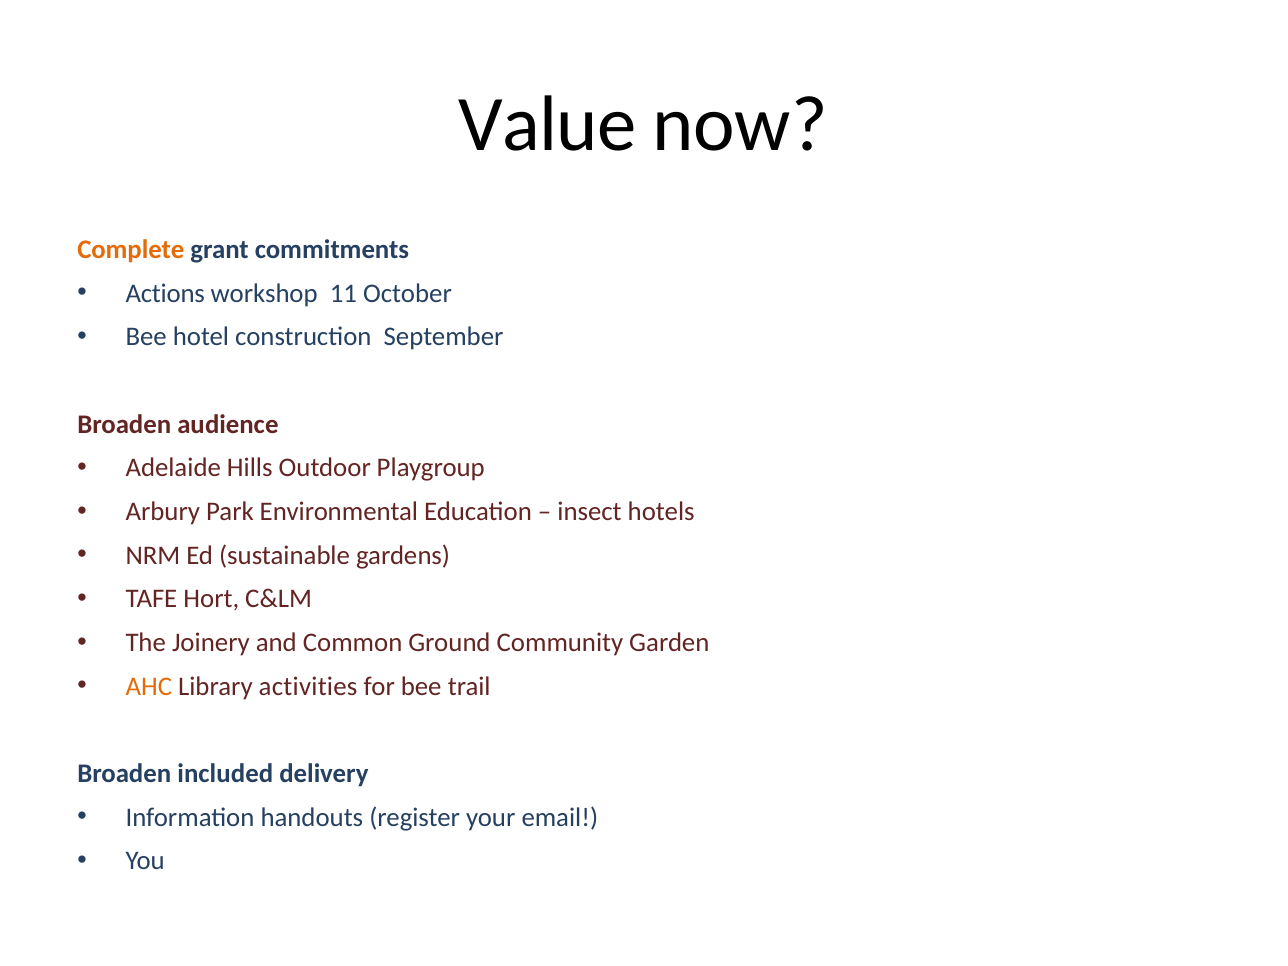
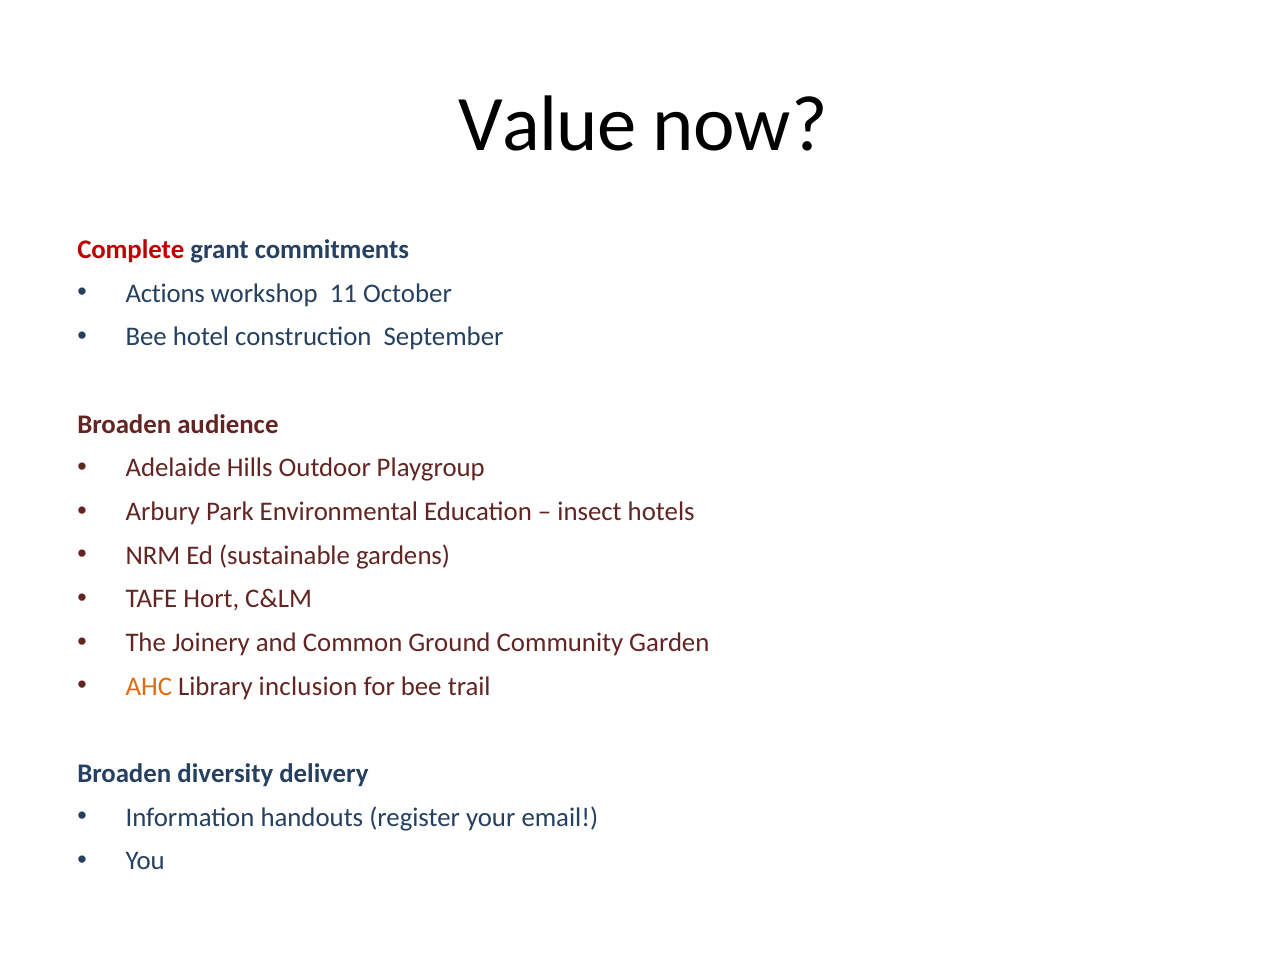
Complete colour: orange -> red
activities: activities -> inclusion
included: included -> diversity
